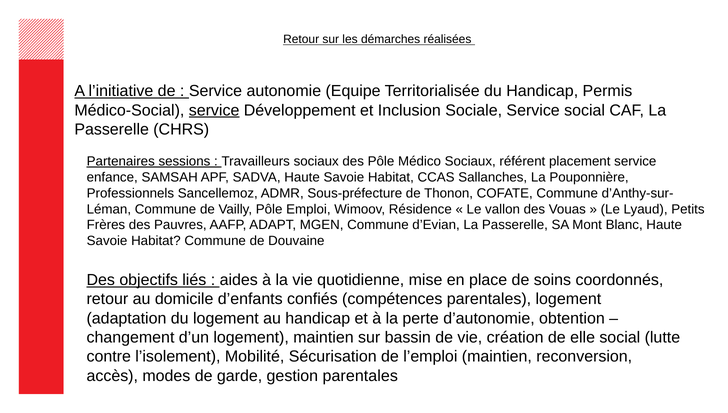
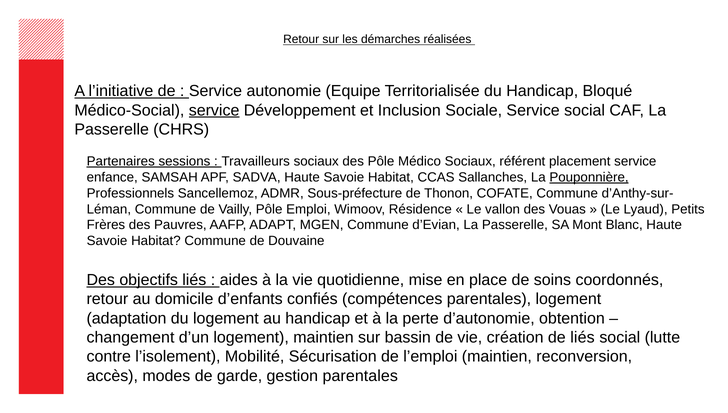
Permis: Permis -> Bloqué
Pouponnière underline: none -> present
de elle: elle -> liés
